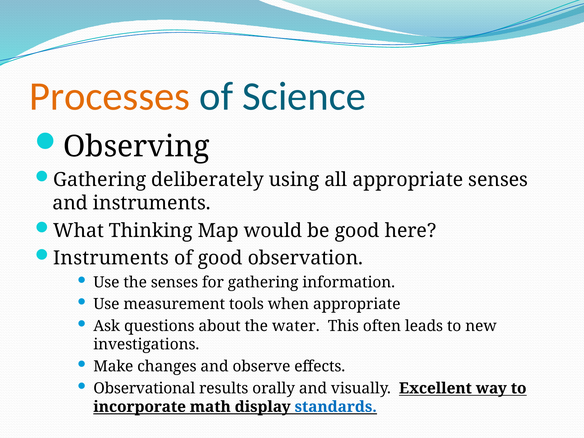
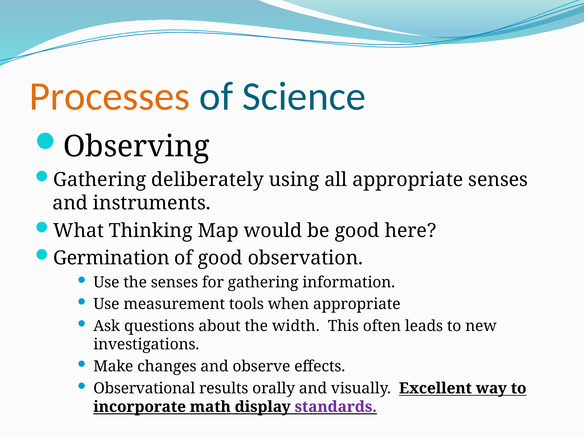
Instruments at (111, 258): Instruments -> Germination
water: water -> width
standards colour: blue -> purple
